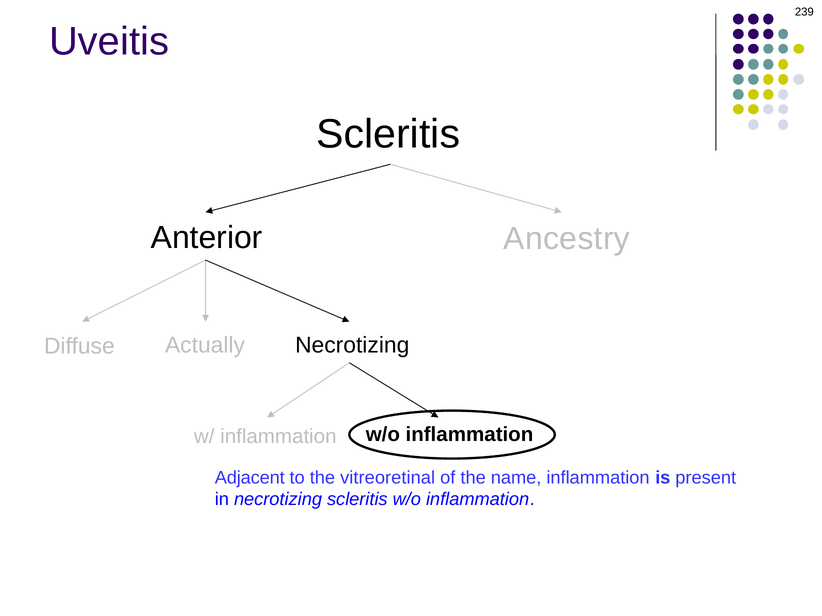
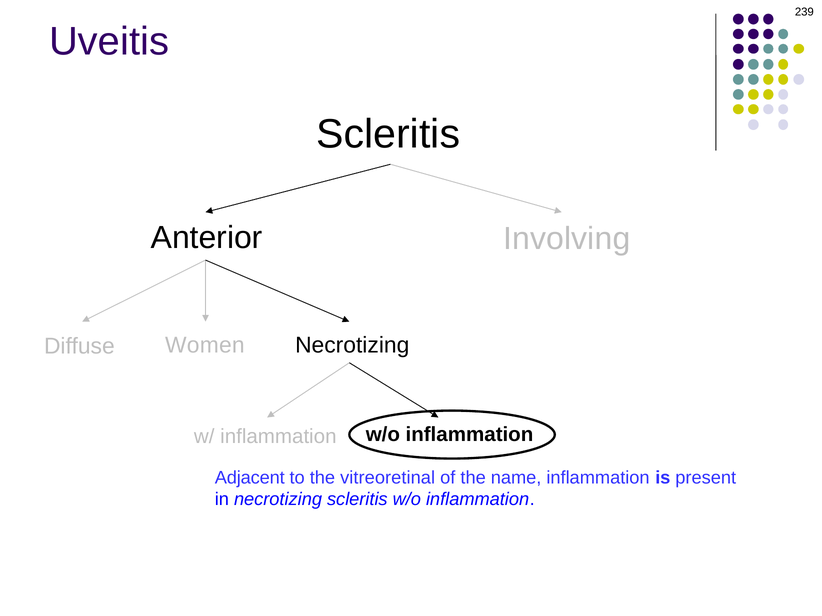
Ancestry: Ancestry -> Involving
Actually: Actually -> Women
